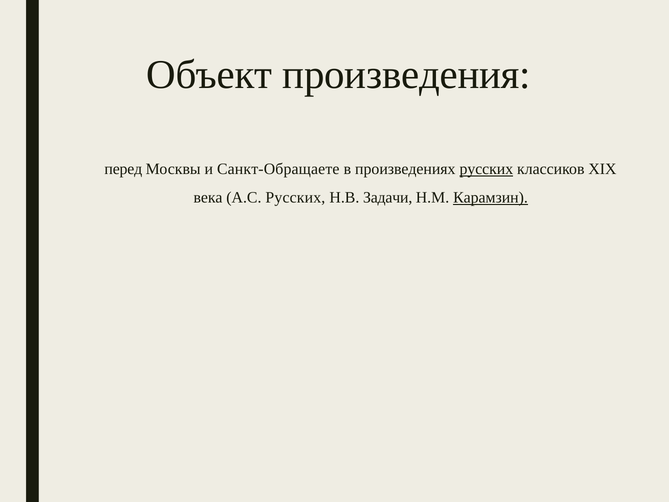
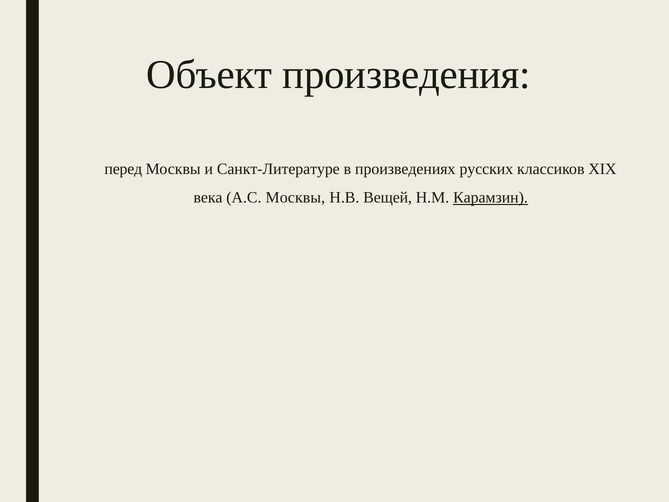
Санкт-Обращаете: Санкт-Обращаете -> Санкт-Литературе
русских at (486, 169) underline: present -> none
А.С Русских: Русских -> Москвы
Задачи: Задачи -> Вещей
